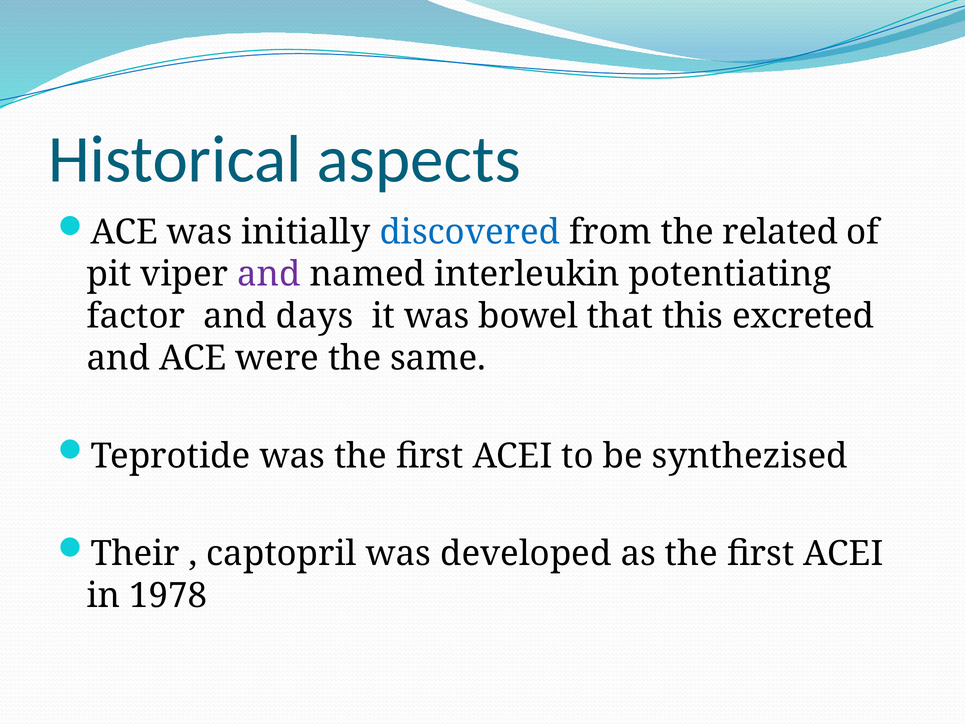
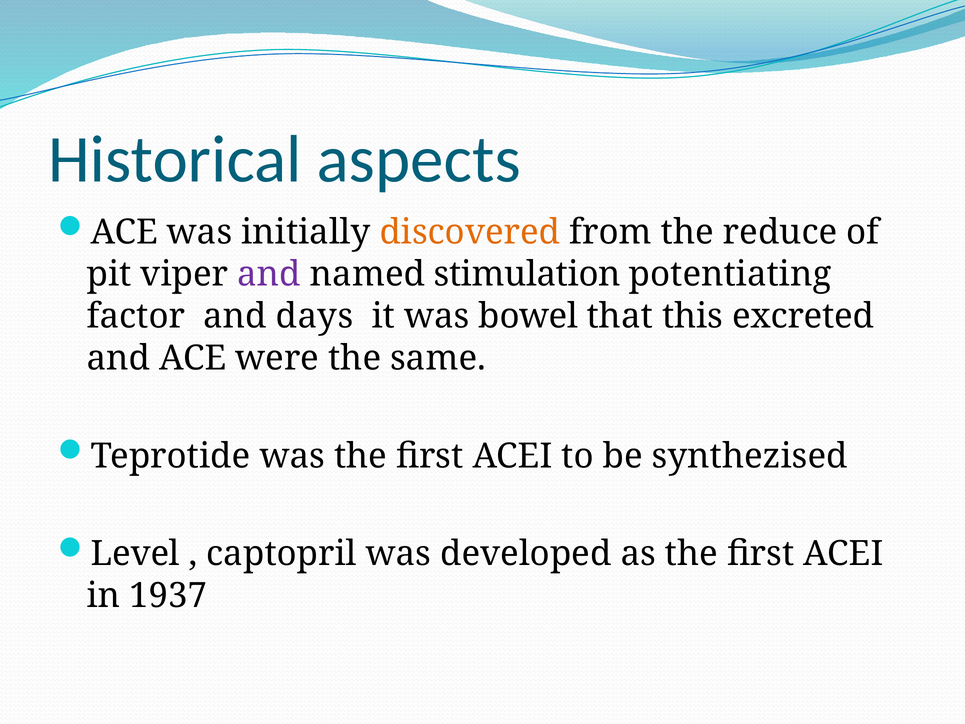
discovered colour: blue -> orange
related: related -> reduce
interleukin: interleukin -> stimulation
Their: Their -> Level
1978: 1978 -> 1937
